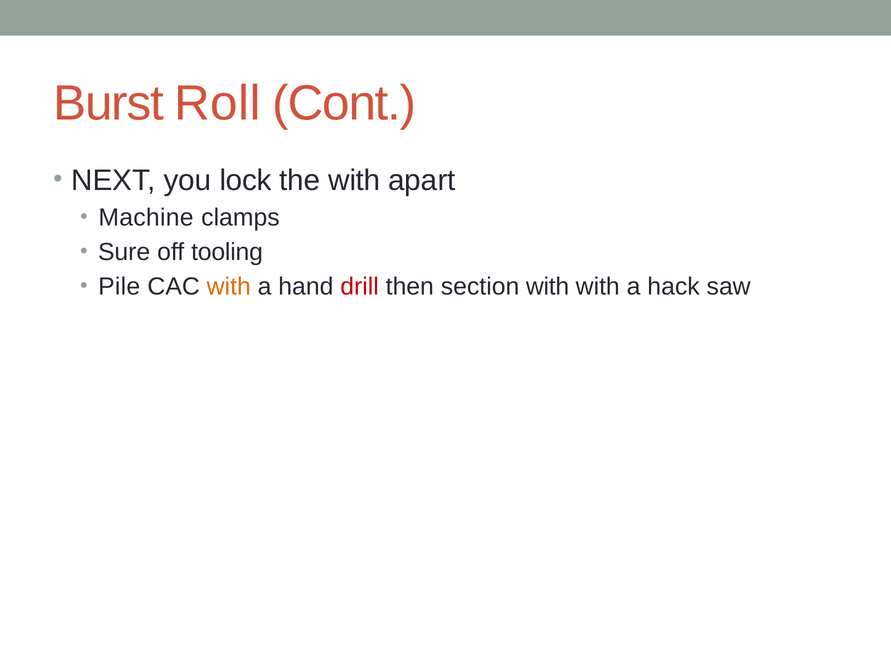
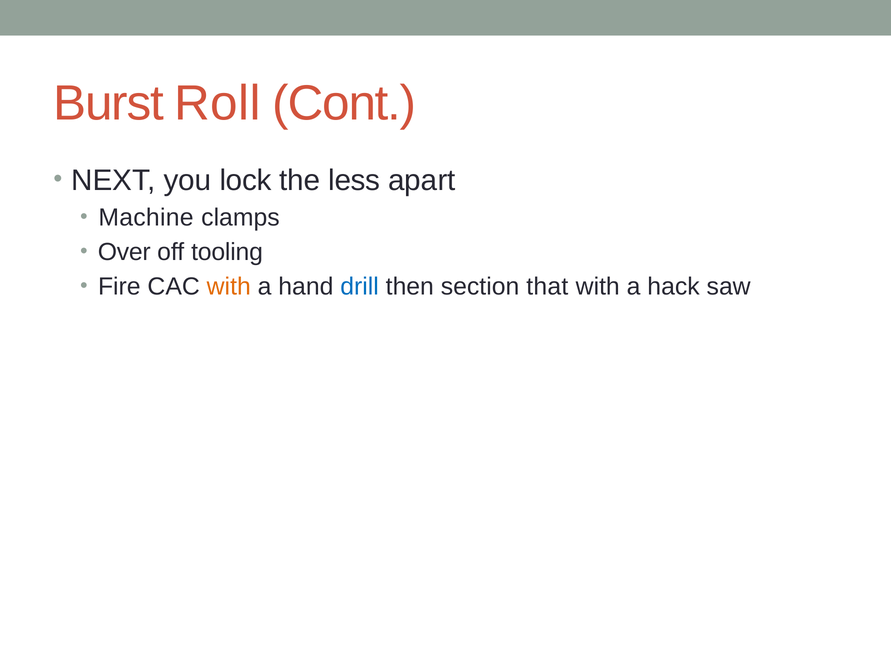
the with: with -> less
Sure: Sure -> Over
Pile: Pile -> Fire
drill colour: red -> blue
section with: with -> that
